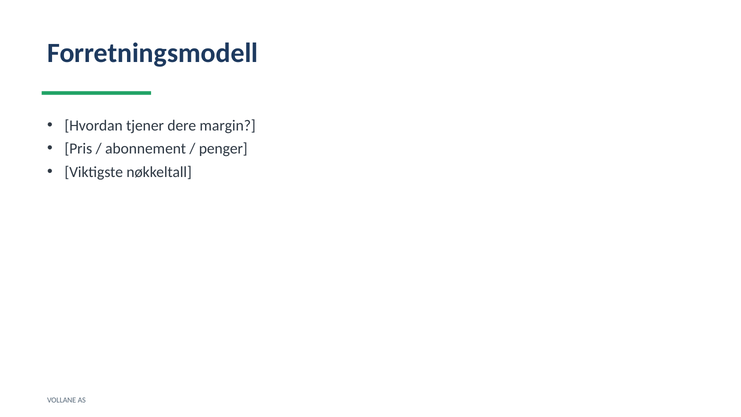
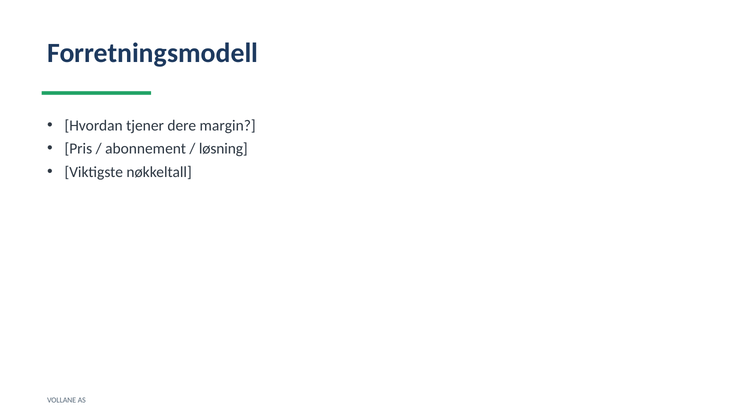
penger: penger -> løsning
